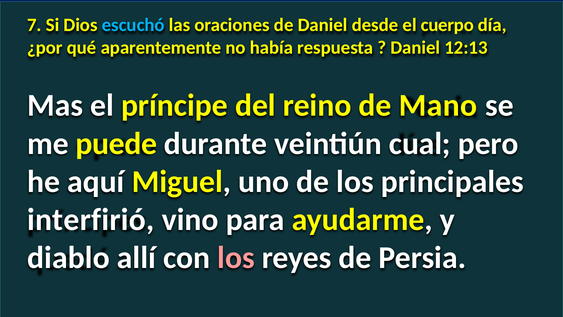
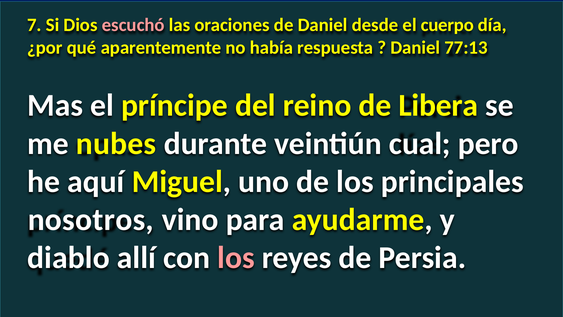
escuchó colour: light blue -> pink
12:13: 12:13 -> 77:13
Mano: Mano -> Libera
puede: puede -> nubes
interfirió: interfirió -> nosotros
